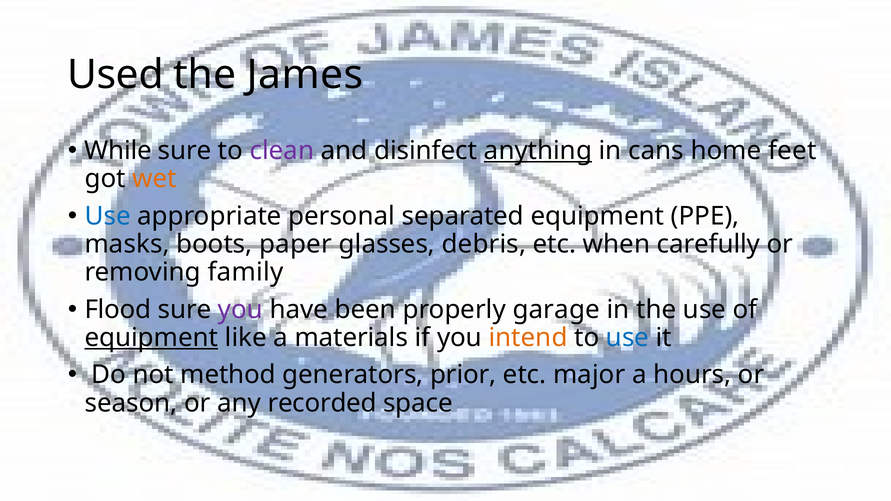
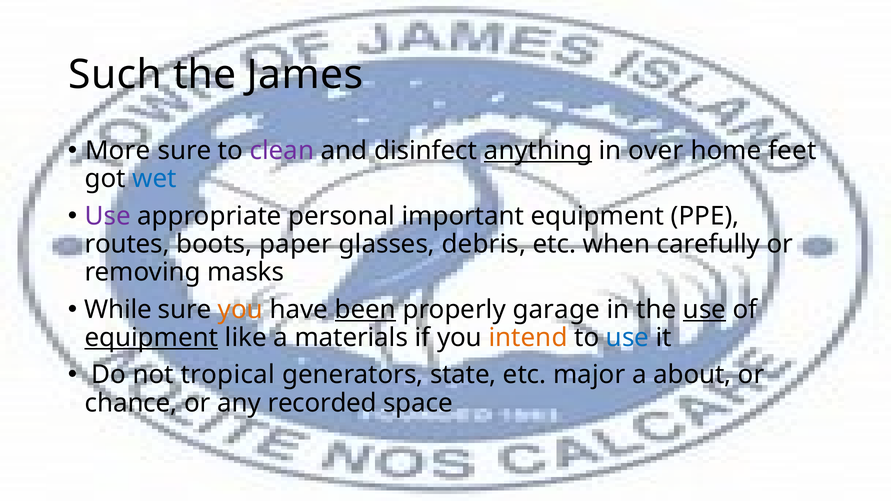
Used: Used -> Such
While: While -> More
cans: cans -> over
wet colour: orange -> blue
Use at (108, 216) colour: blue -> purple
separated: separated -> important
masks: masks -> routes
family: family -> masks
Flood: Flood -> While
you at (240, 310) colour: purple -> orange
been underline: none -> present
use at (705, 310) underline: none -> present
method: method -> tropical
prior: prior -> state
hours: hours -> about
season: season -> chance
